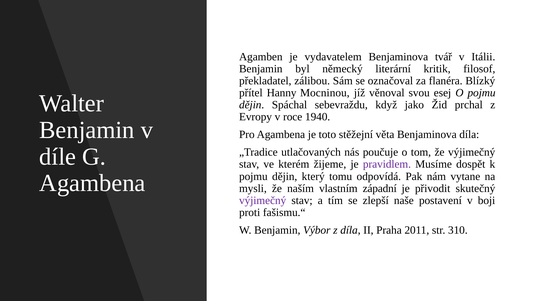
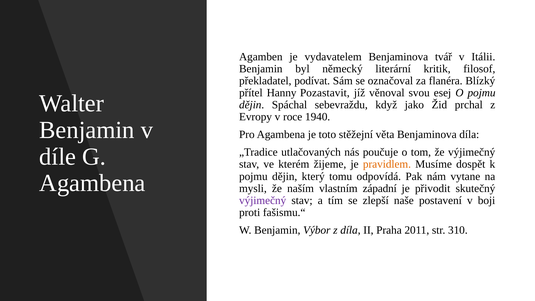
zálibou: zálibou -> podívat
Mocninou: Mocninou -> Pozastavit
pravidlem colour: purple -> orange
